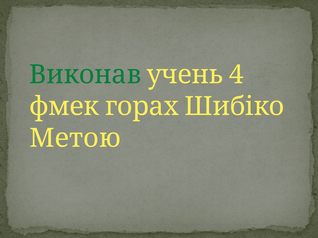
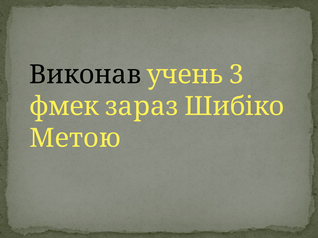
Виконав colour: green -> black
4: 4 -> 3
горах: горах -> зараз
